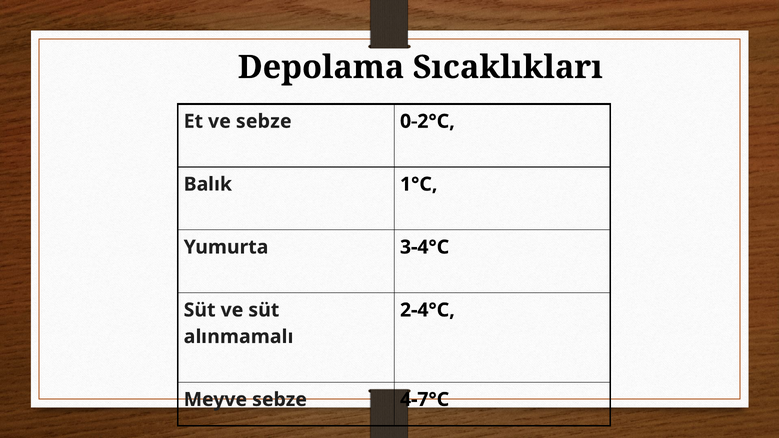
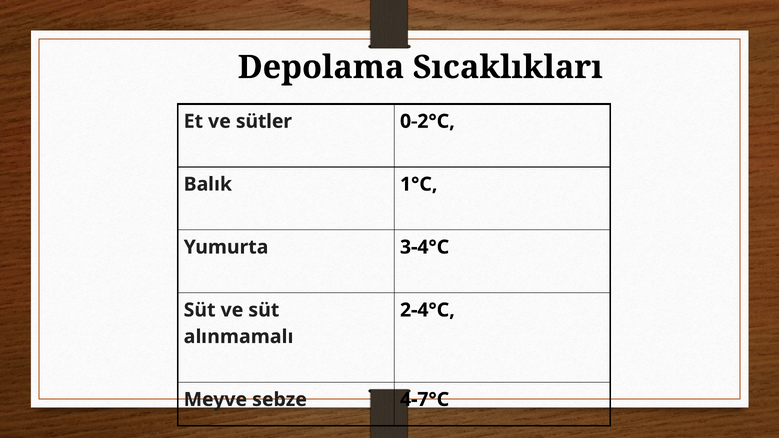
ve sebze: sebze -> sütler
